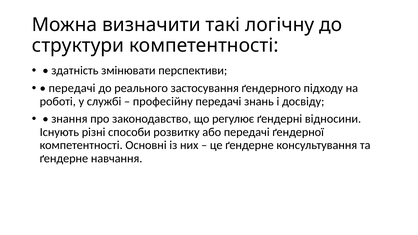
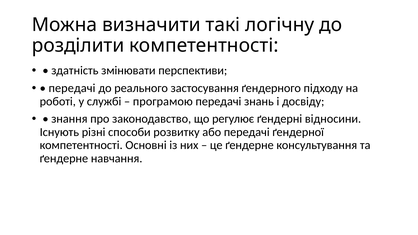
структури: структури -> розділити
професійну: професійну -> програмою
